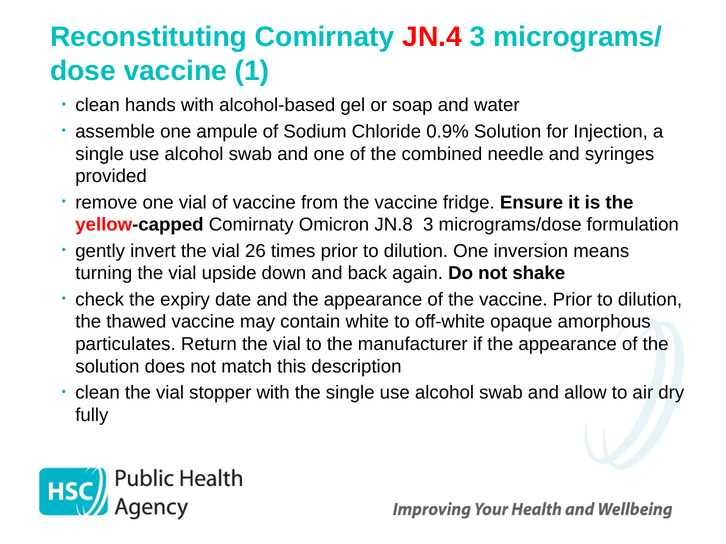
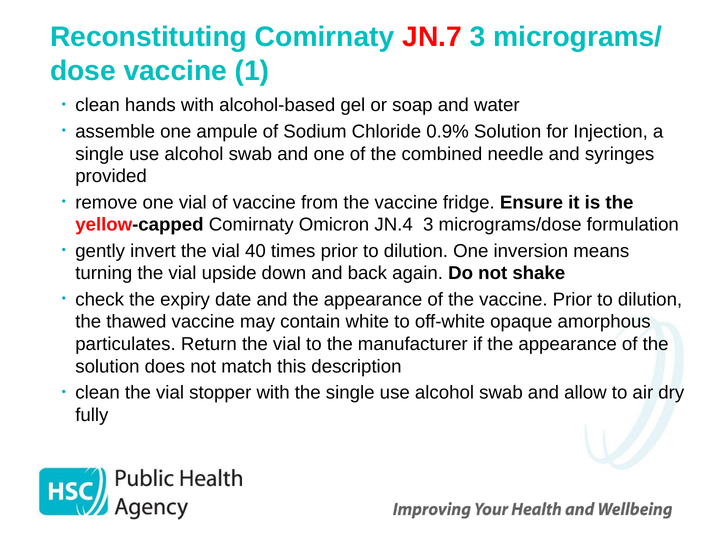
JN.4: JN.4 -> JN.7
JN.8: JN.8 -> JN.4
26: 26 -> 40
